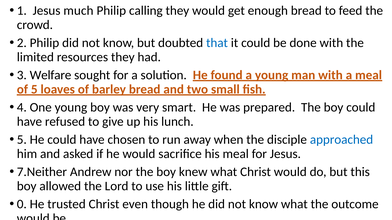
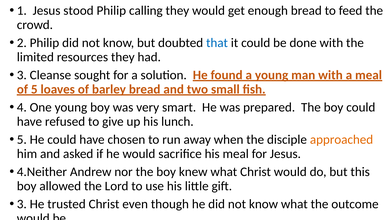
much: much -> stood
Welfare: Welfare -> Cleanse
approached colour: blue -> orange
7.Neither: 7.Neither -> 4.Neither
0 at (22, 205): 0 -> 3
